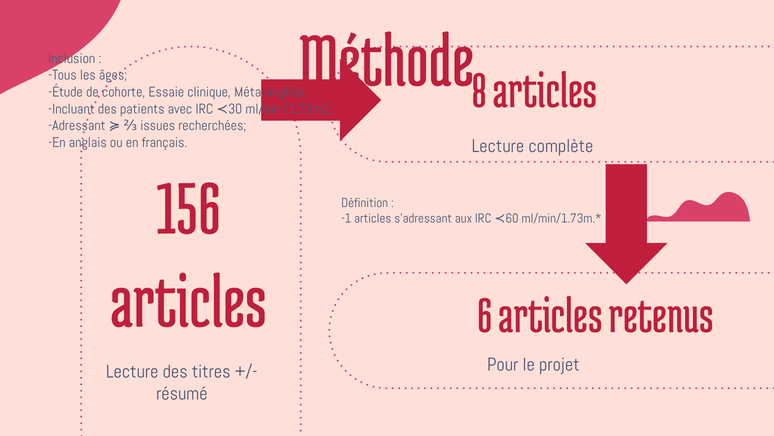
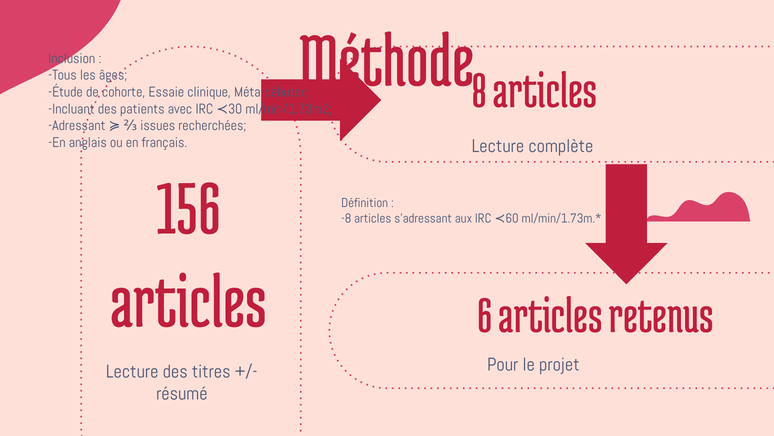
Méta-anglais: Méta-anglais -> Méta-débuter
-1: -1 -> -8
